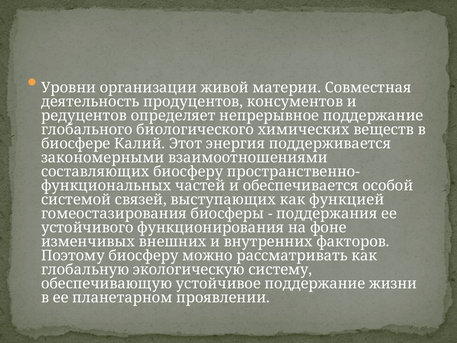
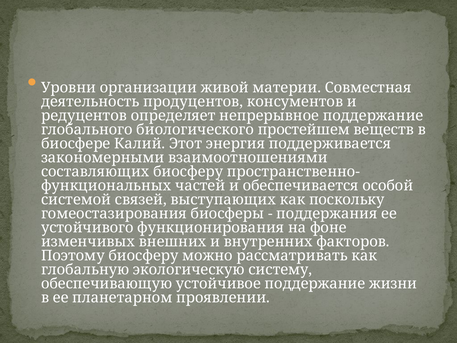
химических: химических -> простейшем
функцией: функцией -> поскольку
